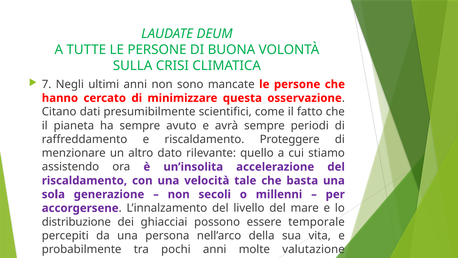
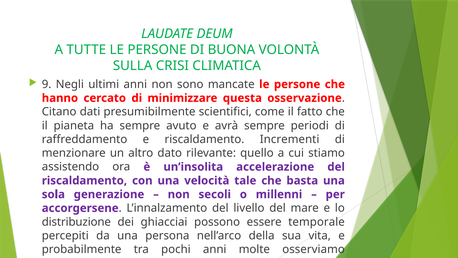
7: 7 -> 9
Proteggere: Proteggere -> Incrementi
valutazione: valutazione -> osserviamo
